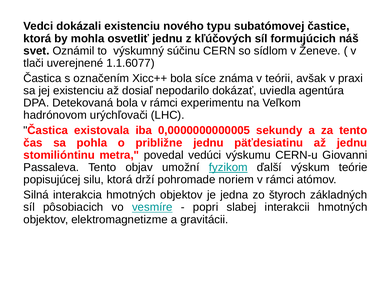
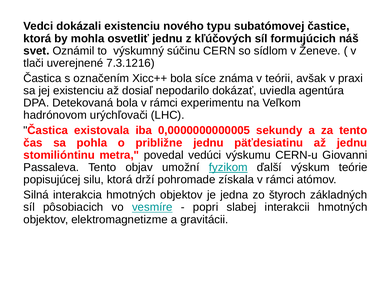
1.1.6077: 1.1.6077 -> 7.3.1216
noriem: noriem -> získala
